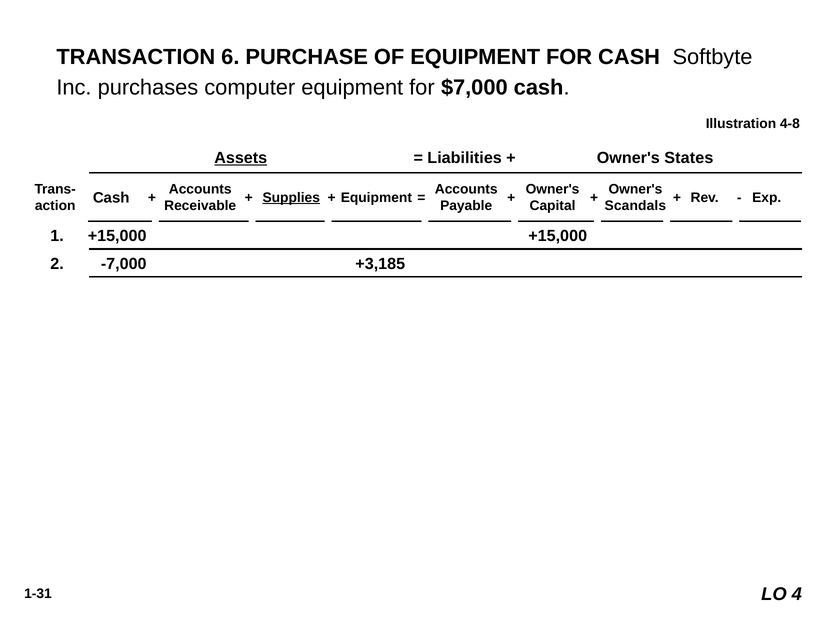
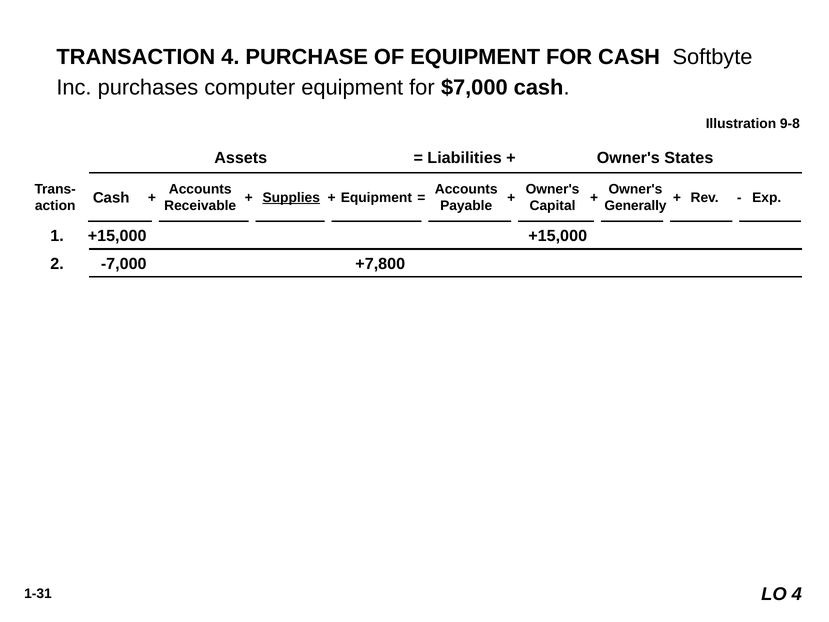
TRANSACTION 6: 6 -> 4
4-8: 4-8 -> 9-8
Assets underline: present -> none
Scandals: Scandals -> Generally
+3,185: +3,185 -> +7,800
